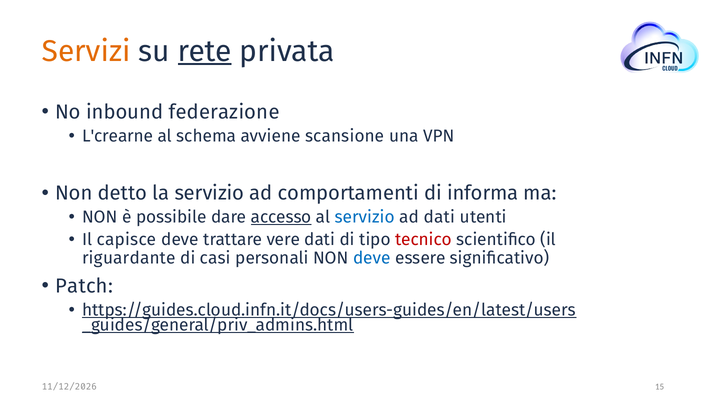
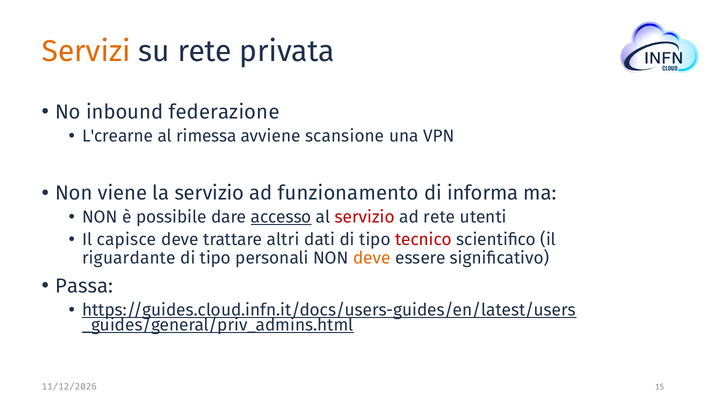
rete at (205, 51) underline: present -> none
schema: schema -> rimessa
detto: detto -> viene
comportamenti: comportamenti -> funzionamento
servizio at (365, 217) colour: blue -> red
ad dati: dati -> rete
vere: vere -> altri
casi at (215, 258): casi -> tipo
deve at (372, 258) colour: blue -> orange
Patch: Patch -> Passa
